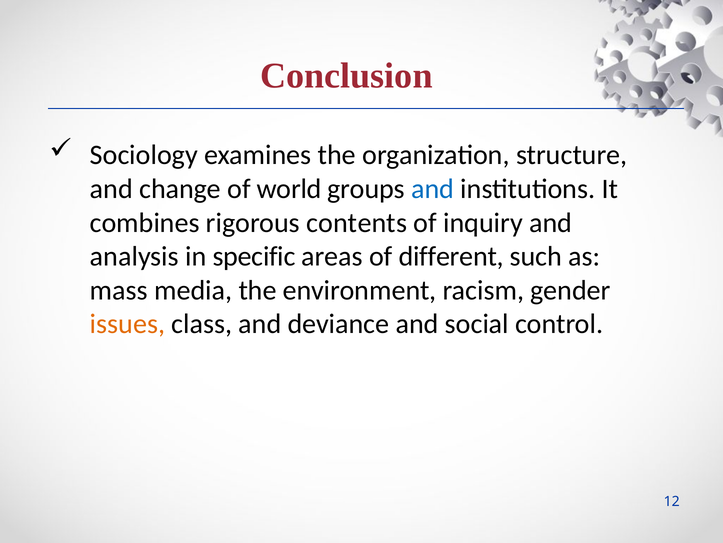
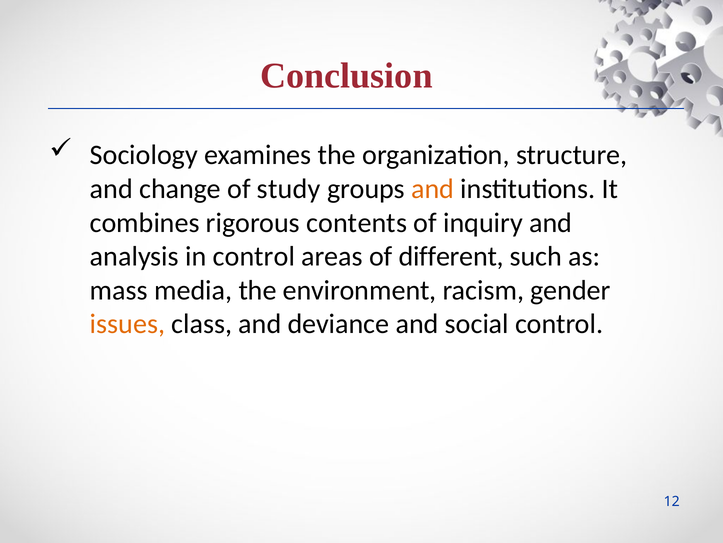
world: world -> study
and at (433, 189) colour: blue -> orange
in specific: specific -> control
